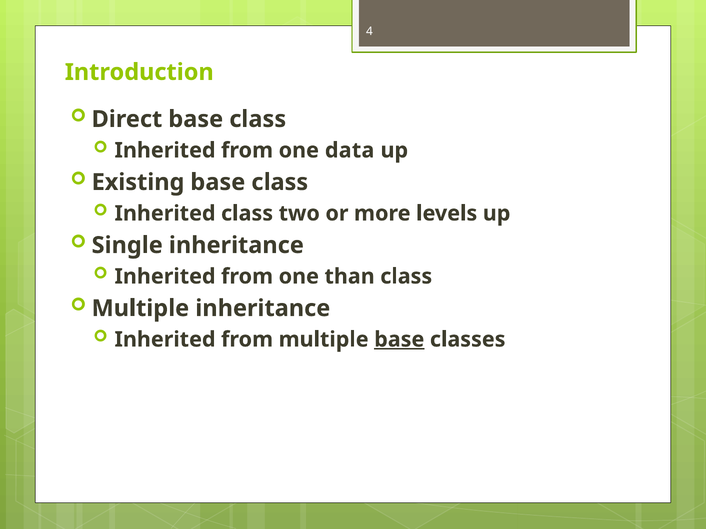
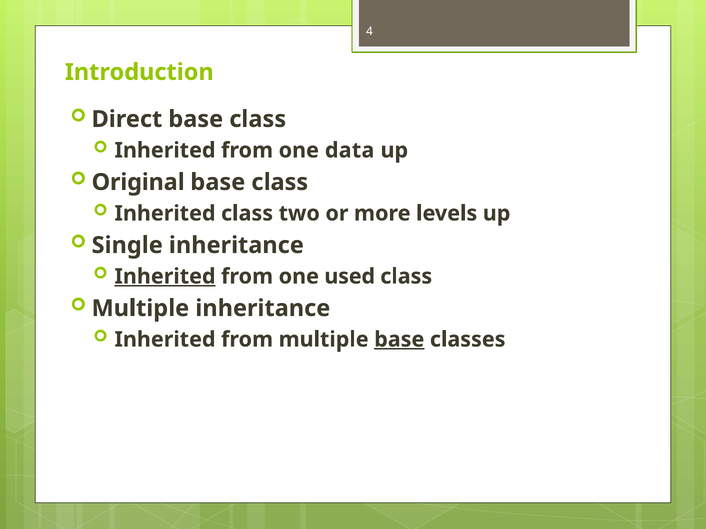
Existing: Existing -> Original
Inherited at (165, 277) underline: none -> present
than: than -> used
